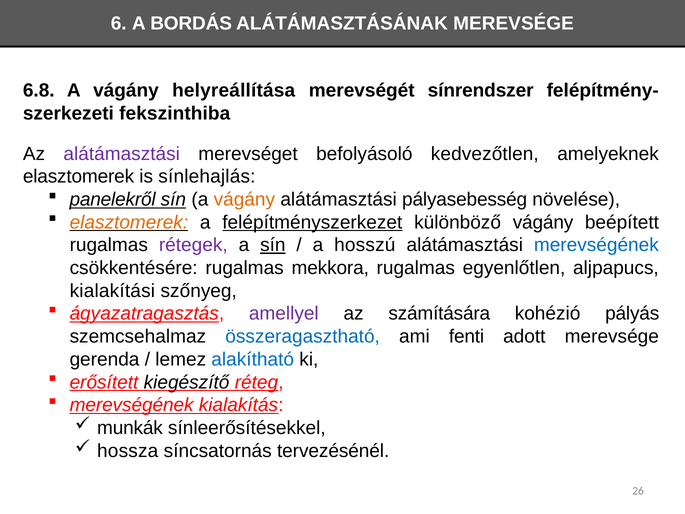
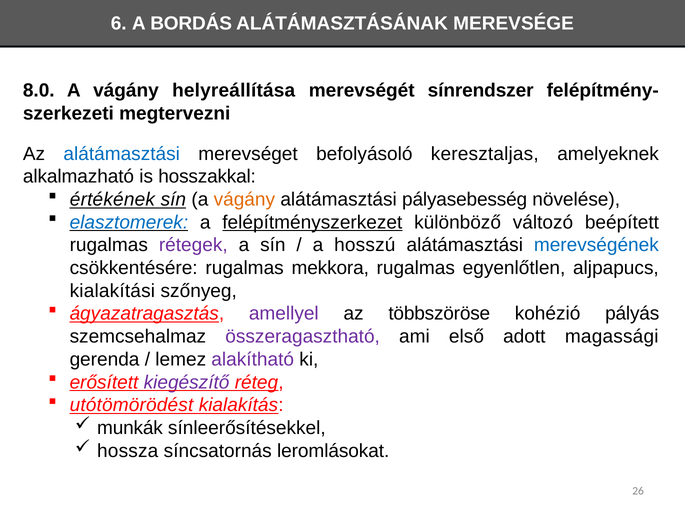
6.8: 6.8 -> 8.0
fekszinthiba: fekszinthiba -> megtervezni
alátámasztási at (122, 154) colour: purple -> blue
kedvezőtlen: kedvezőtlen -> keresztaljas
elasztomerek at (79, 176): elasztomerek -> alkalmazható
sínlehajlás: sínlehajlás -> hosszakkal
panelekről: panelekről -> értékének
elasztomerek at (129, 222) colour: orange -> blue
különböző vágány: vágány -> változó
sín at (273, 245) underline: present -> none
számítására: számítására -> többszöröse
összeragasztható colour: blue -> purple
fenti: fenti -> első
adott merevsége: merevsége -> magassági
alakítható colour: blue -> purple
kiegészítő colour: black -> purple
merevségének at (132, 405): merevségének -> utótömörödést
tervezésénél: tervezésénél -> leromlásokat
